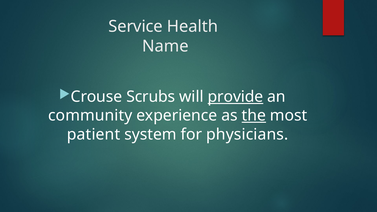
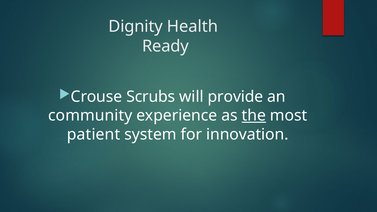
Service: Service -> Dignity
Name: Name -> Ready
provide underline: present -> none
physicians: physicians -> innovation
